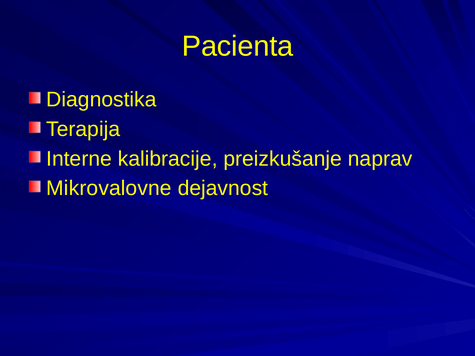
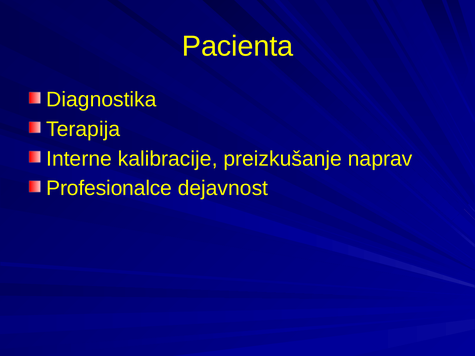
Mikrovalovne: Mikrovalovne -> Profesionalce
